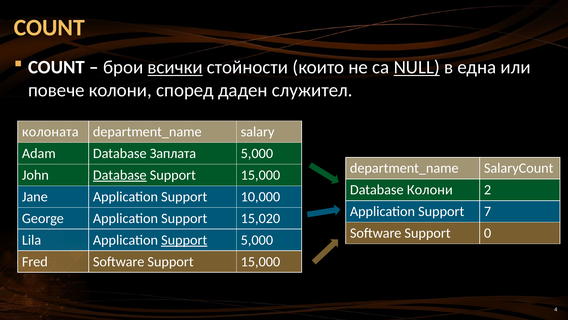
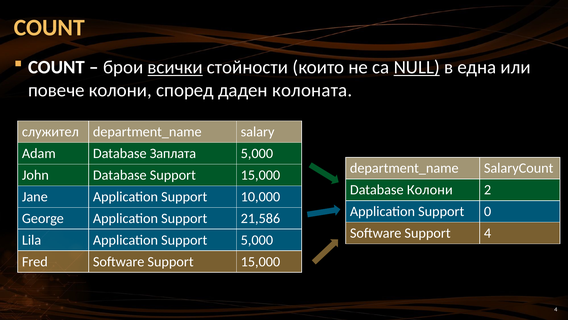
служител: служител -> колоната
колоната: колоната -> служител
Database at (120, 175) underline: present -> none
7: 7 -> 0
15,020: 15,020 -> 21,586
Support 0: 0 -> 4
Support at (184, 240) underline: present -> none
